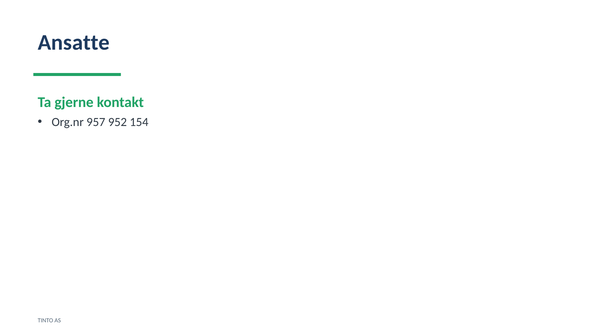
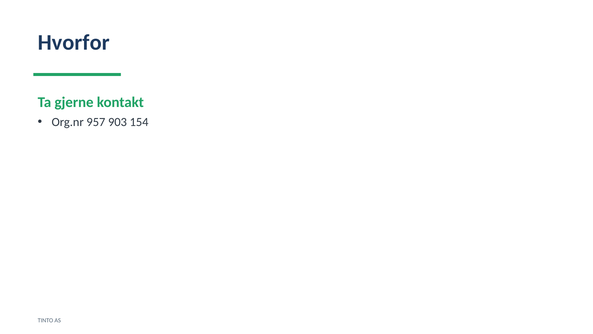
Ansatte: Ansatte -> Hvorfor
952: 952 -> 903
